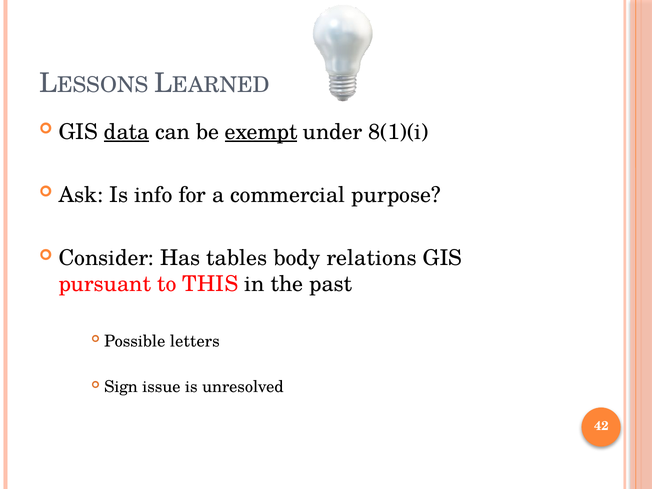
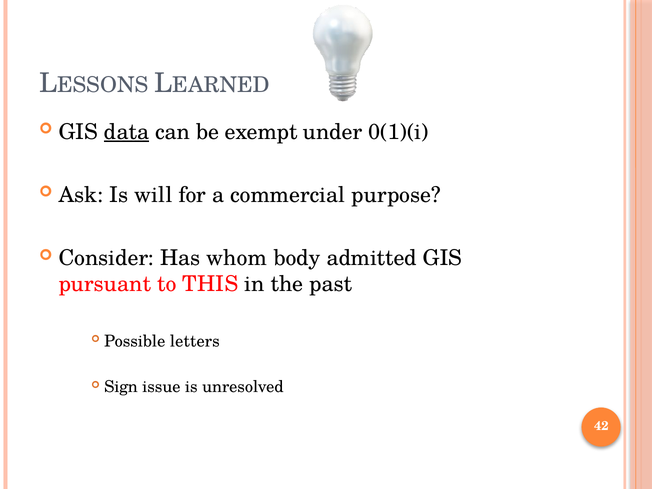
exempt underline: present -> none
8(1)(i: 8(1)(i -> 0(1)(i
info: info -> will
tables: tables -> whom
relations: relations -> admitted
